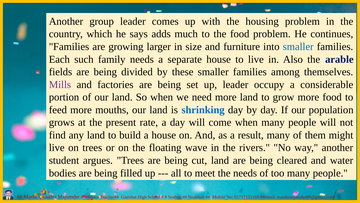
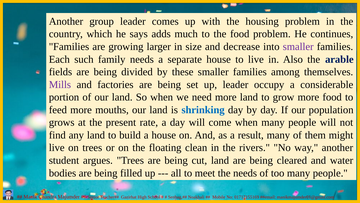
furniture: furniture -> decrease
smaller at (298, 47) colour: blue -> purple
wave: wave -> clean
